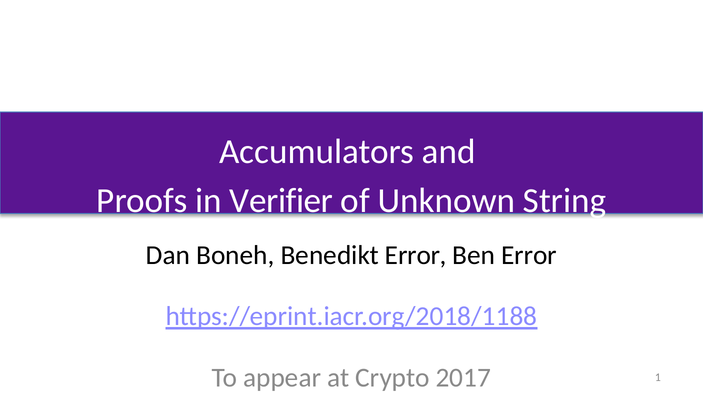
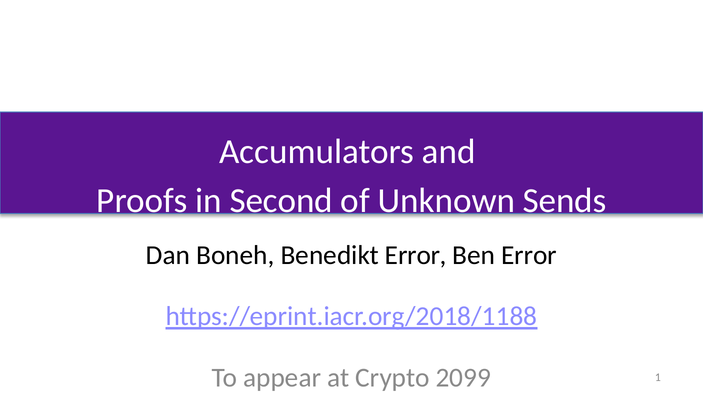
Verifier: Verifier -> Second
String: String -> Sends
2017: 2017 -> 2099
